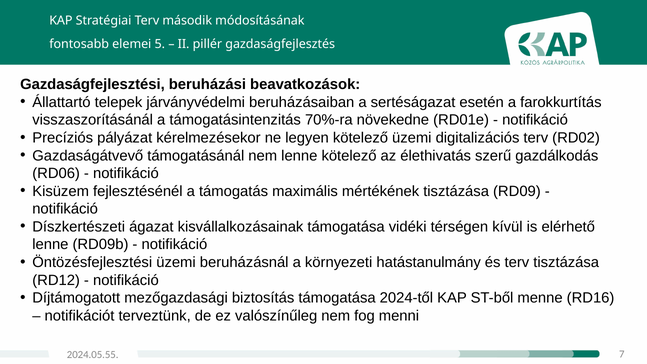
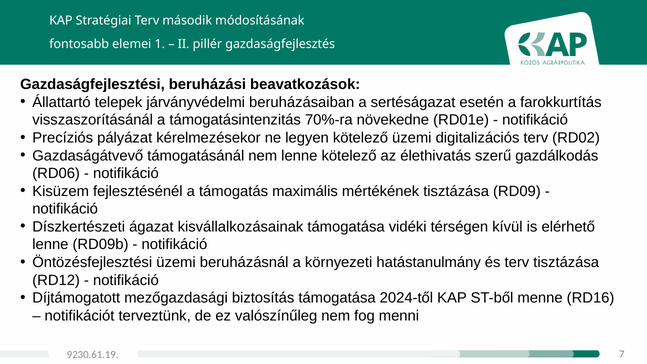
5: 5 -> 1
2024.05.55: 2024.05.55 -> 9230.61.19
